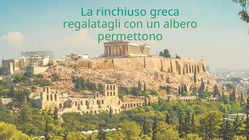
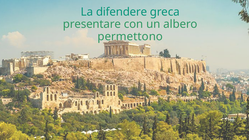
rinchiuso: rinchiuso -> difendere
regalatagli: regalatagli -> presentare
